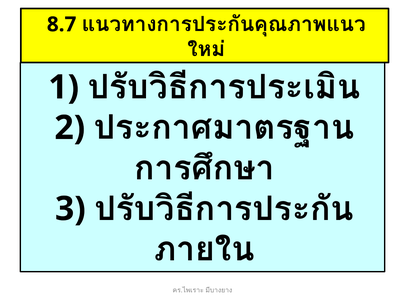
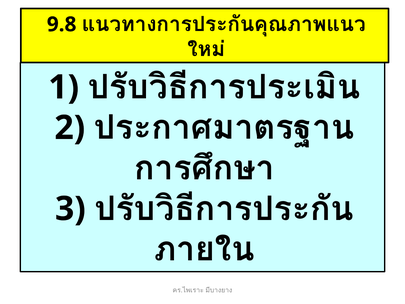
8.7: 8.7 -> 9.8
